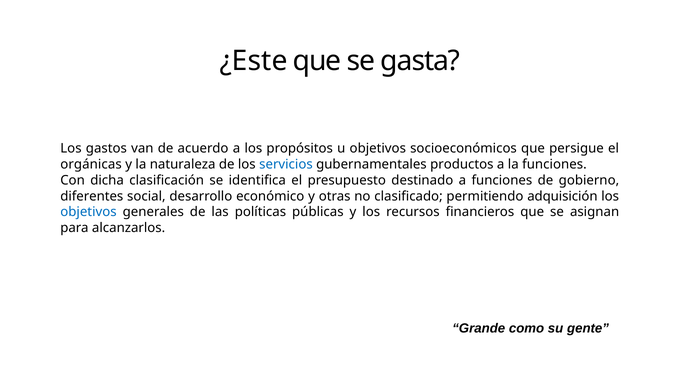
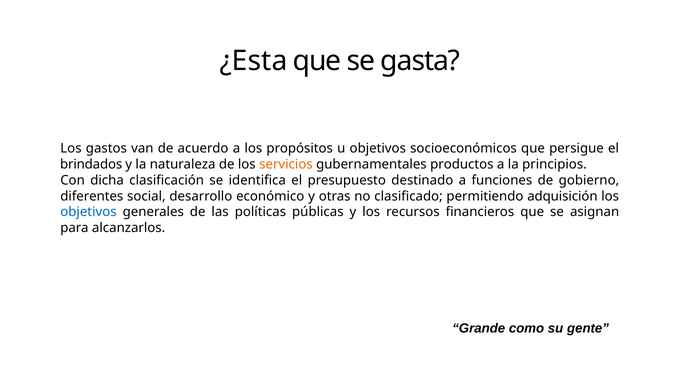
¿Este: ¿Este -> ¿Esta
orgánicas: orgánicas -> brindados
servicios colour: blue -> orange
la funciones: funciones -> principios
